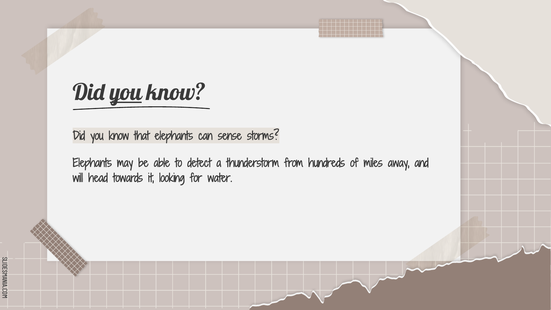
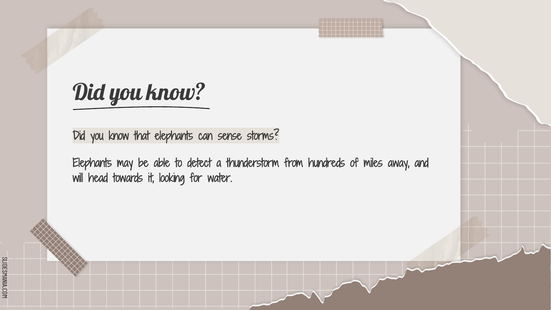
you at (126, 92) underline: present -> none
